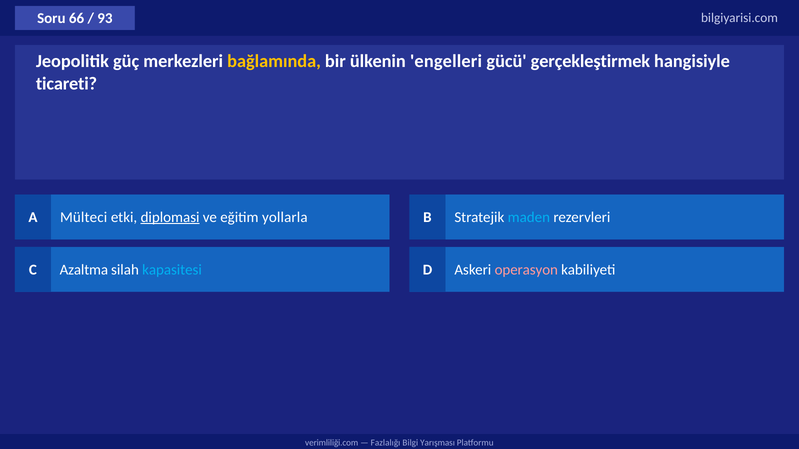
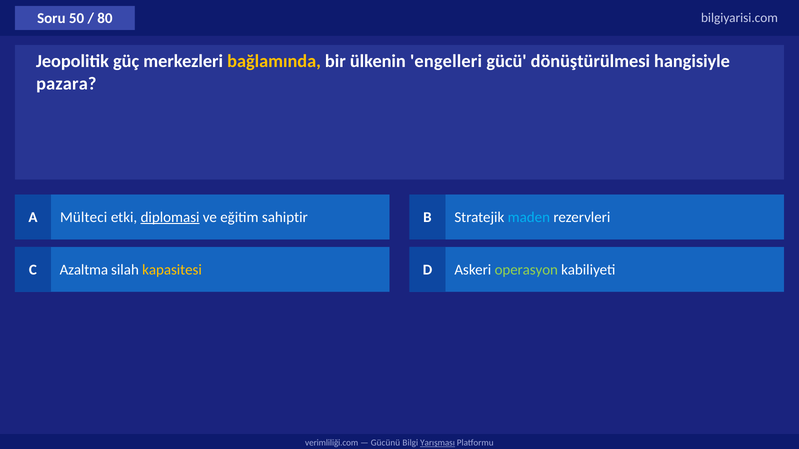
66: 66 -> 50
93: 93 -> 80
gerçekleştirmek: gerçekleştirmek -> dönüştürülmesi
ticareti: ticareti -> pazara
yollarla: yollarla -> sahiptir
kapasitesi colour: light blue -> yellow
operasyon colour: pink -> light green
Fazlalığı: Fazlalığı -> Gücünü
Yarışması underline: none -> present
